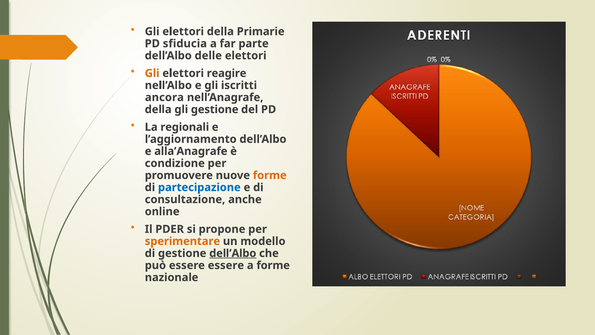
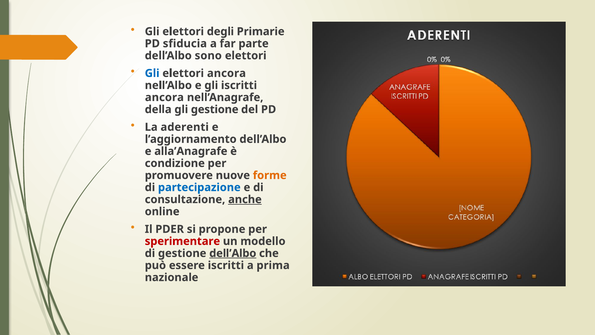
elettori della: della -> degli
delle: delle -> sono
Gli at (152, 73) colour: orange -> blue
elettori reagire: reagire -> ancora
regionali: regionali -> aderenti
anche underline: none -> present
sperimentare colour: orange -> red
essere essere: essere -> iscritti
a forme: forme -> prima
